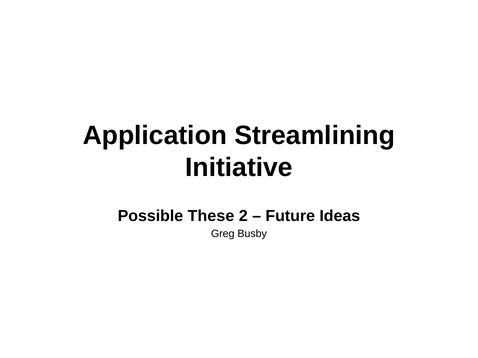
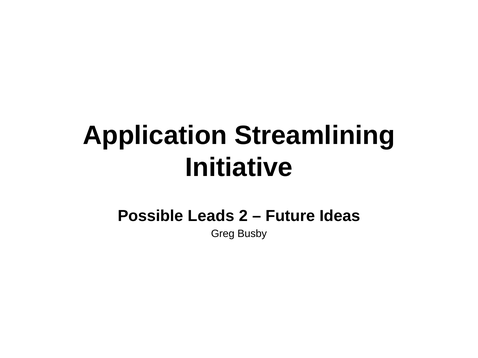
These: These -> Leads
